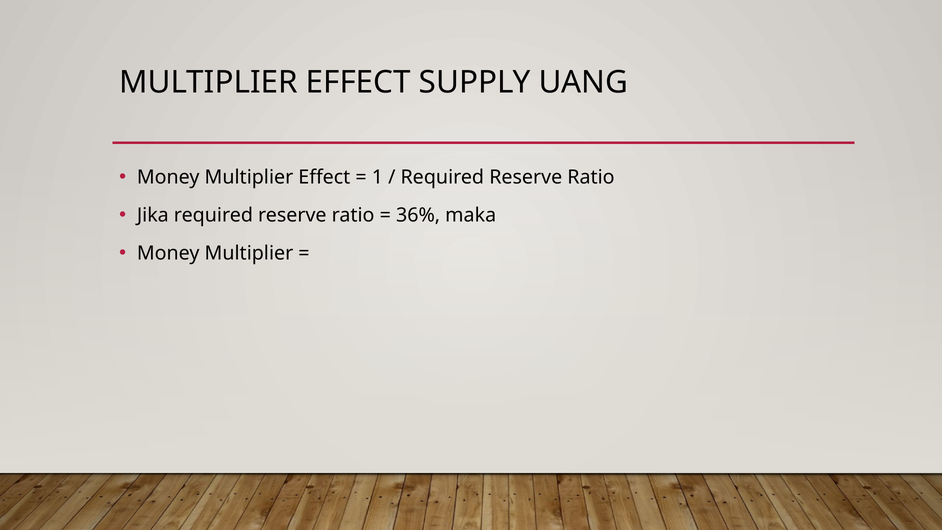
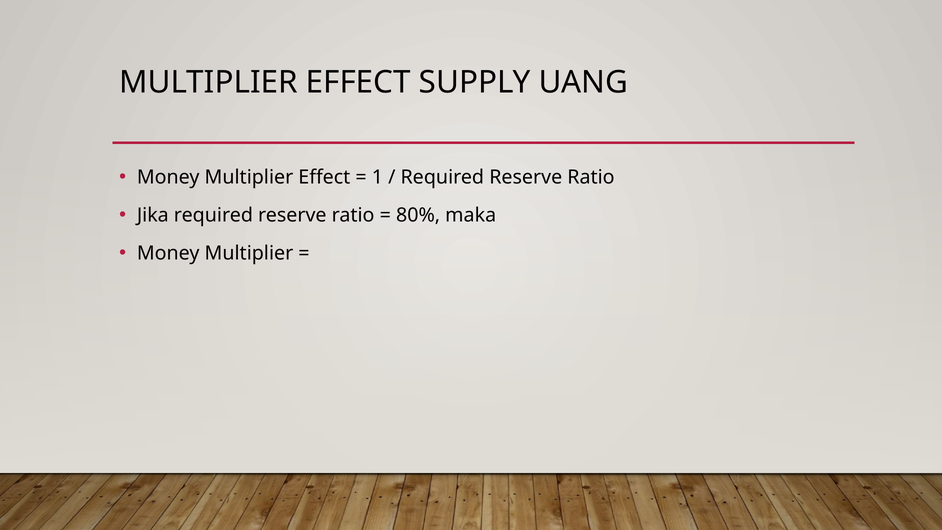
36%: 36% -> 80%
